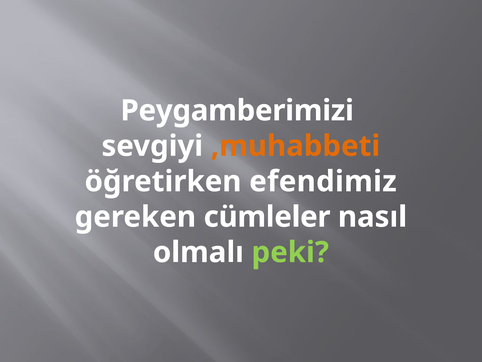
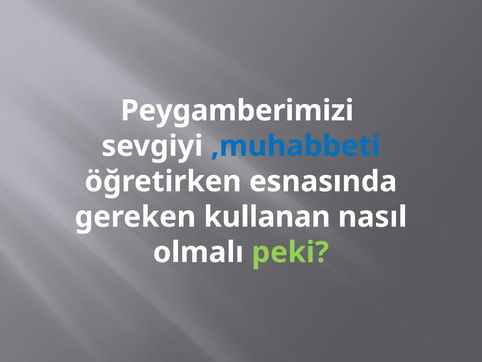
,muhabbeti colour: orange -> blue
efendimiz: efendimiz -> esnasında
cümleler: cümleler -> kullanan
